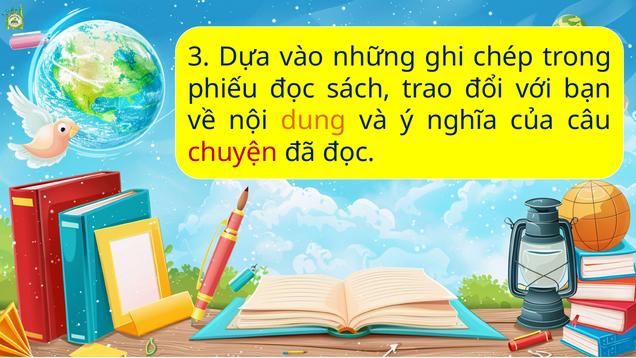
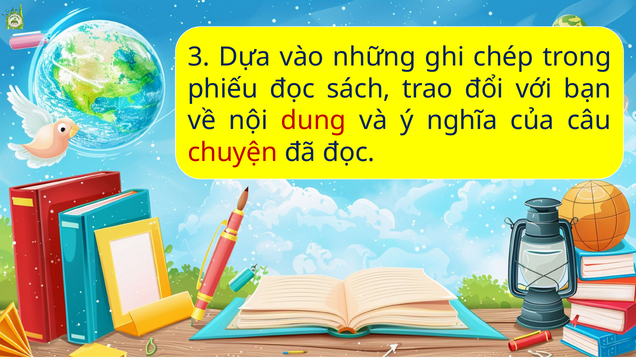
dung colour: orange -> red
